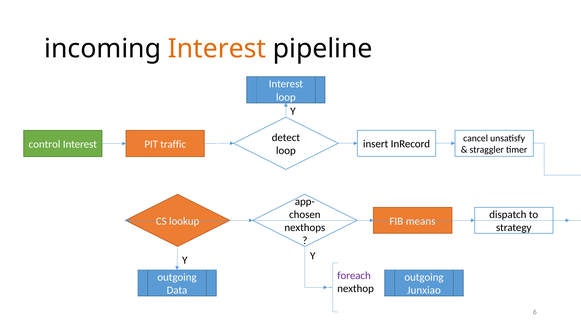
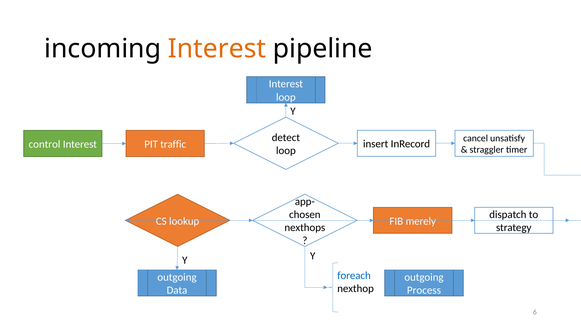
means: means -> merely
foreach colour: purple -> blue
Junxiao: Junxiao -> Process
